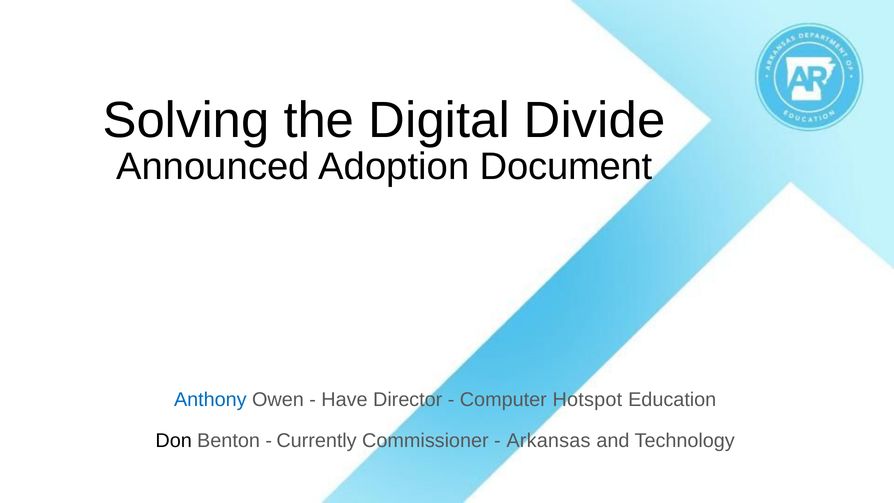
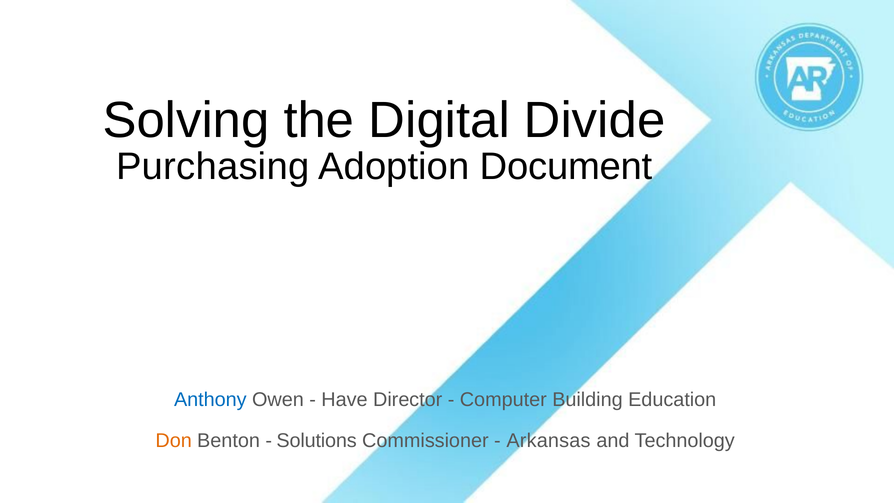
Announced: Announced -> Purchasing
Hotspot: Hotspot -> Building
Don colour: black -> orange
Currently: Currently -> Solutions
